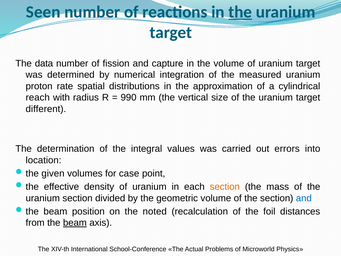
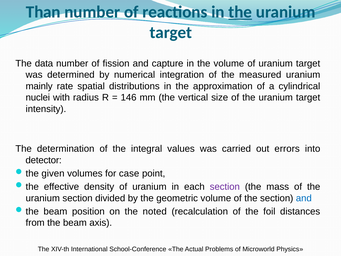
Seen: Seen -> Than
proton: proton -> mainly
reach: reach -> nuclei
990: 990 -> 146
different: different -> intensity
location: location -> detector
section at (225, 187) colour: orange -> purple
beam at (75, 223) underline: present -> none
